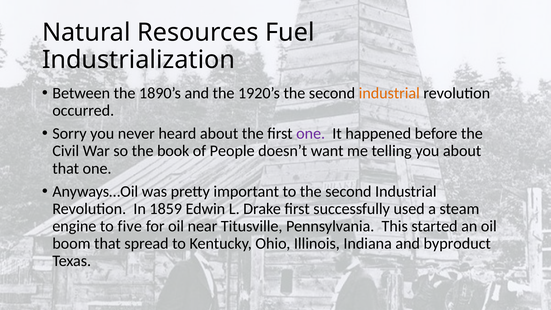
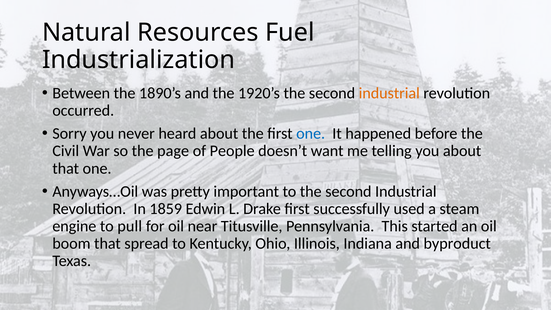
one at (311, 134) colour: purple -> blue
book: book -> page
five: five -> pull
